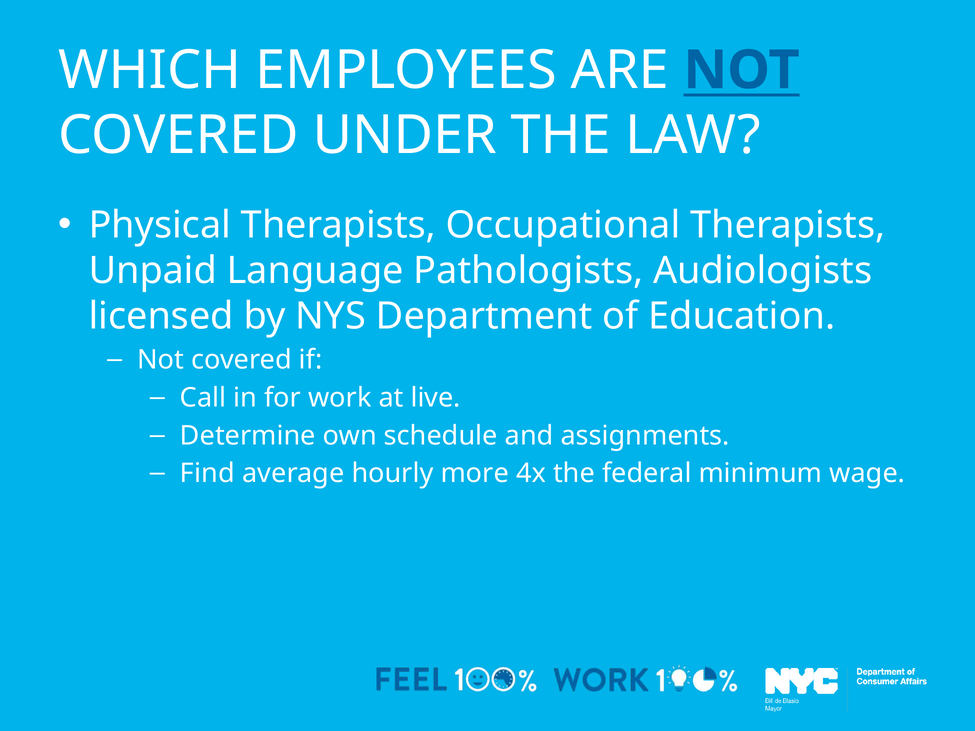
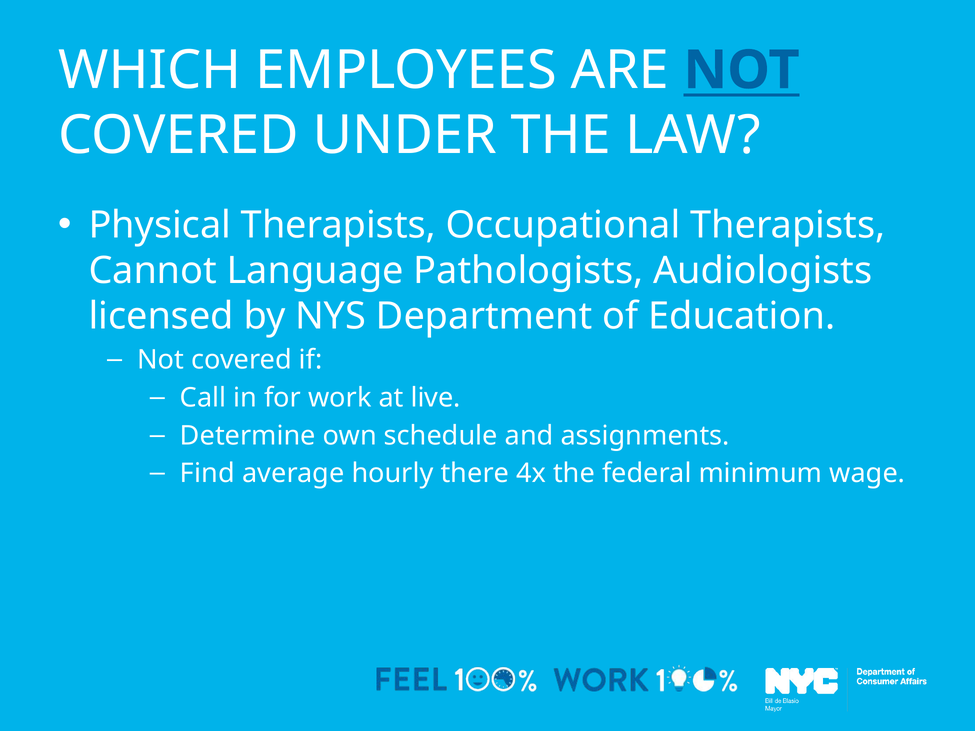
Unpaid: Unpaid -> Cannot
more: more -> there
